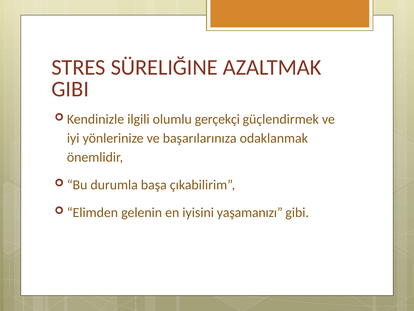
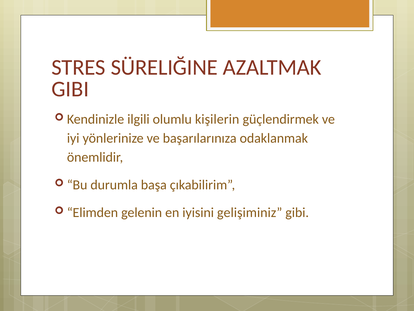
gerçekçi: gerçekçi -> kişilerin
yaşamanızı: yaşamanızı -> gelişiminiz
